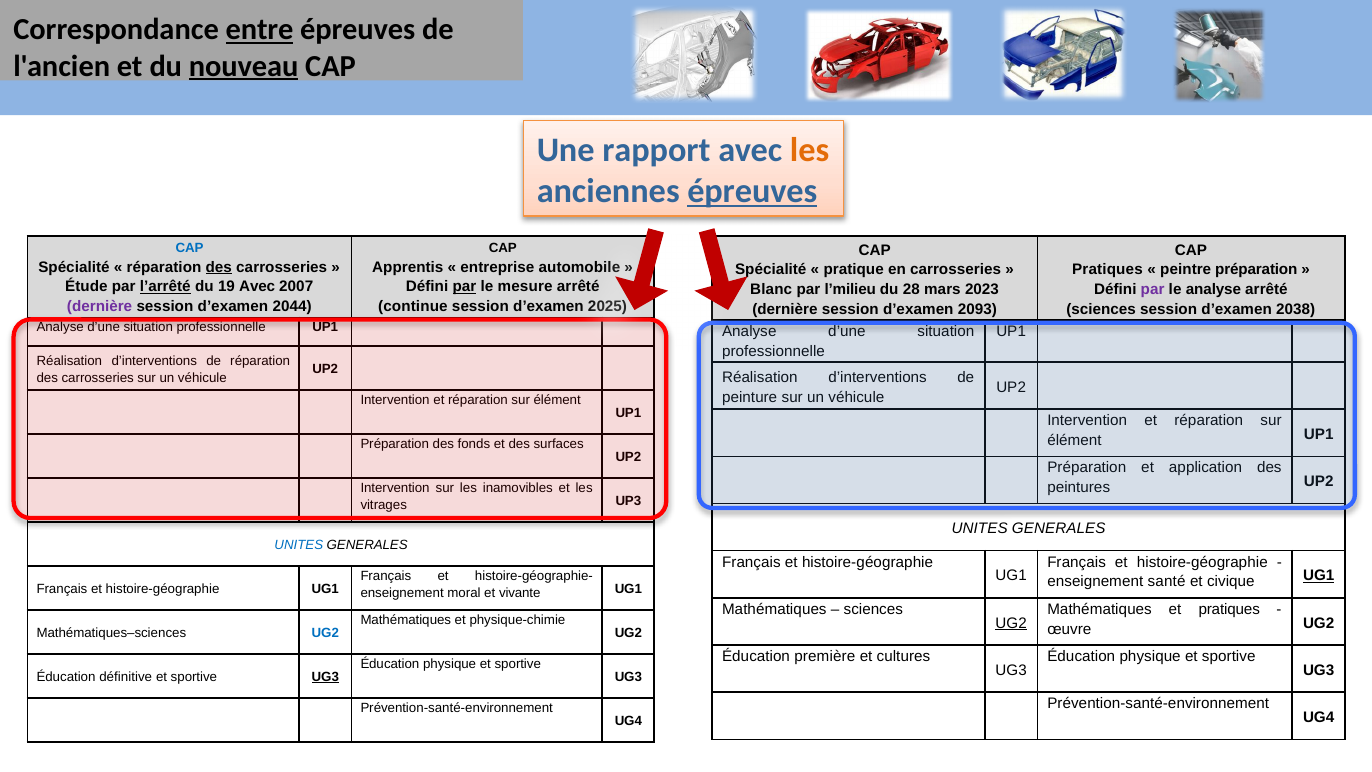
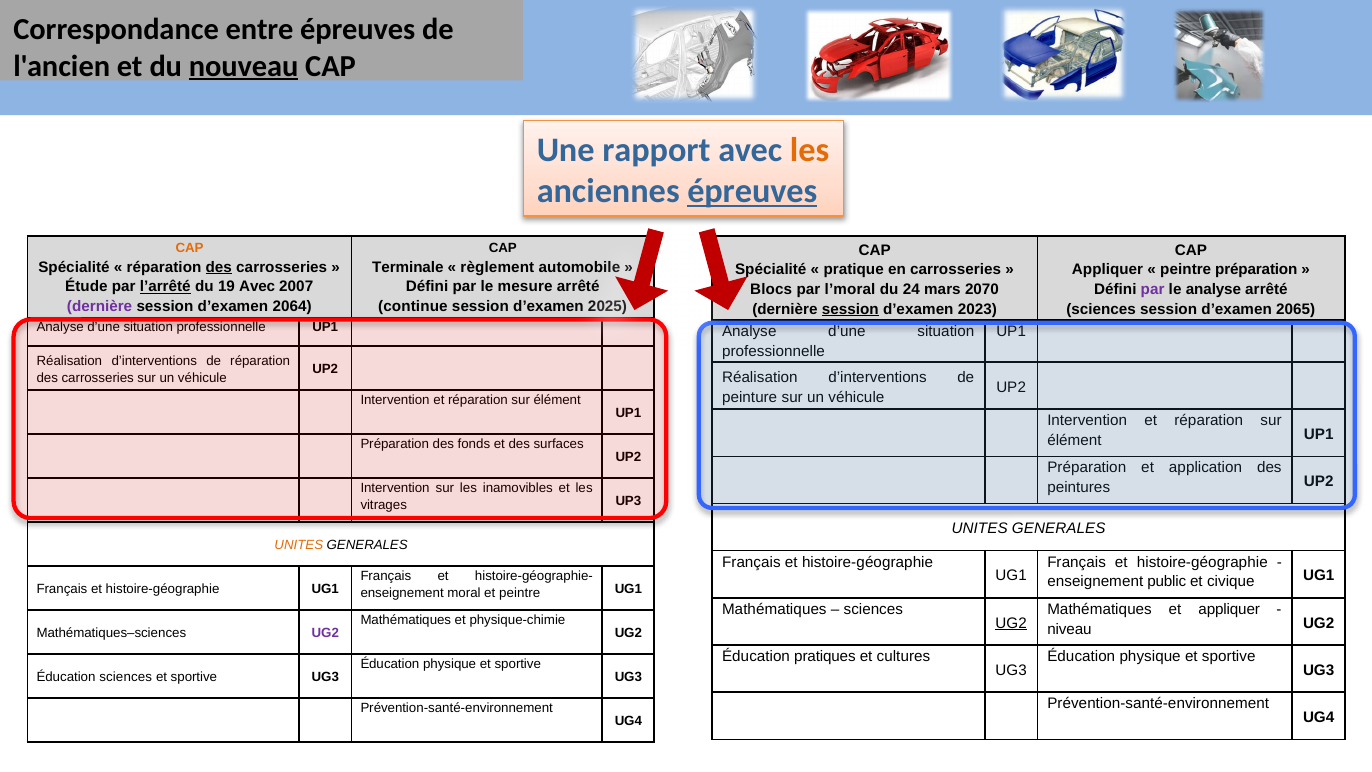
entre underline: present -> none
CAP at (190, 248) colour: blue -> orange
Apprentis: Apprentis -> Terminale
entreprise: entreprise -> règlement
Pratiques at (1107, 270): Pratiques -> Appliquer
par at (464, 287) underline: present -> none
Blanc: Blanc -> Blocs
l’milieu: l’milieu -> l’moral
28: 28 -> 24
2023: 2023 -> 2070
2044: 2044 -> 2064
session at (850, 309) underline: none -> present
2093: 2093 -> 2023
2038: 2038 -> 2065
UNITES at (299, 545) colour: blue -> orange
santé: santé -> public
UG1 at (1319, 576) underline: present -> none
et vivante: vivante -> peintre
et pratiques: pratiques -> appliquer
œuvre: œuvre -> niveau
UG2 at (325, 633) colour: blue -> purple
première: première -> pratiques
Éducation définitive: définitive -> sciences
UG3 at (325, 677) underline: present -> none
